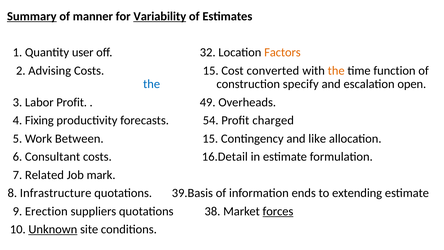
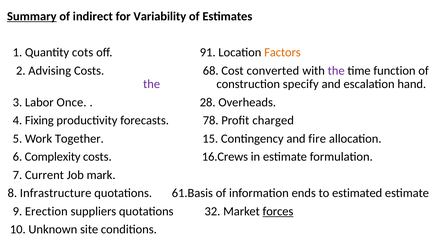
manner: manner -> indirect
Variability underline: present -> none
user: user -> cots
32: 32 -> 91
Costs 15: 15 -> 68
the at (336, 71) colour: orange -> purple
the at (152, 84) colour: blue -> purple
open: open -> hand
Labor Profit: Profit -> Once
49: 49 -> 28
54: 54 -> 78
Between: Between -> Together
like: like -> fire
Consultant: Consultant -> Complexity
16.Detail: 16.Detail -> 16.Crews
Related: Related -> Current
39.Basis: 39.Basis -> 61.Basis
extending: extending -> estimated
38: 38 -> 32
Unknown underline: present -> none
